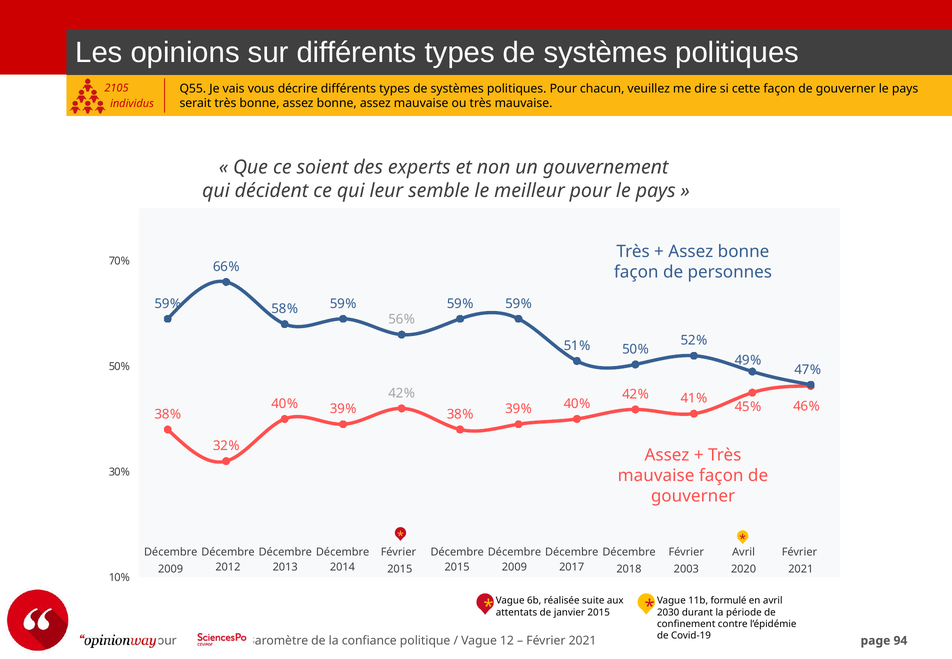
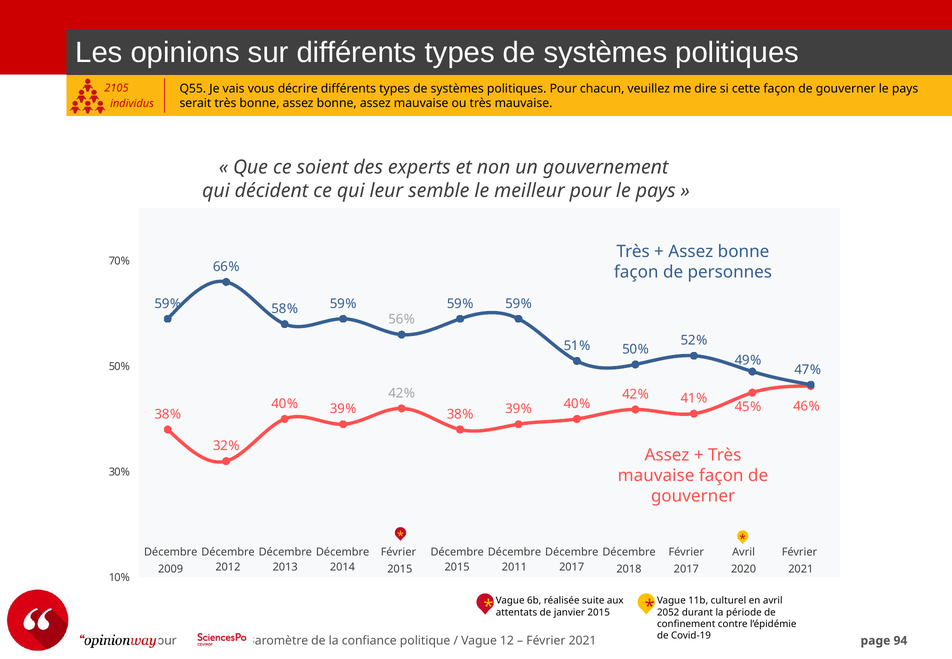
2009 at (514, 567): 2009 -> 2011
2003 at (686, 569): 2003 -> 2017
formulé: formulé -> culturel
2030: 2030 -> 2052
